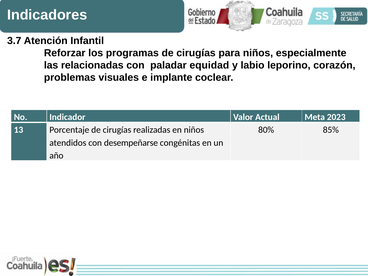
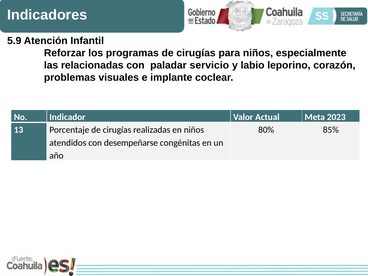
3.7: 3.7 -> 5.9
equidad: equidad -> servicio
